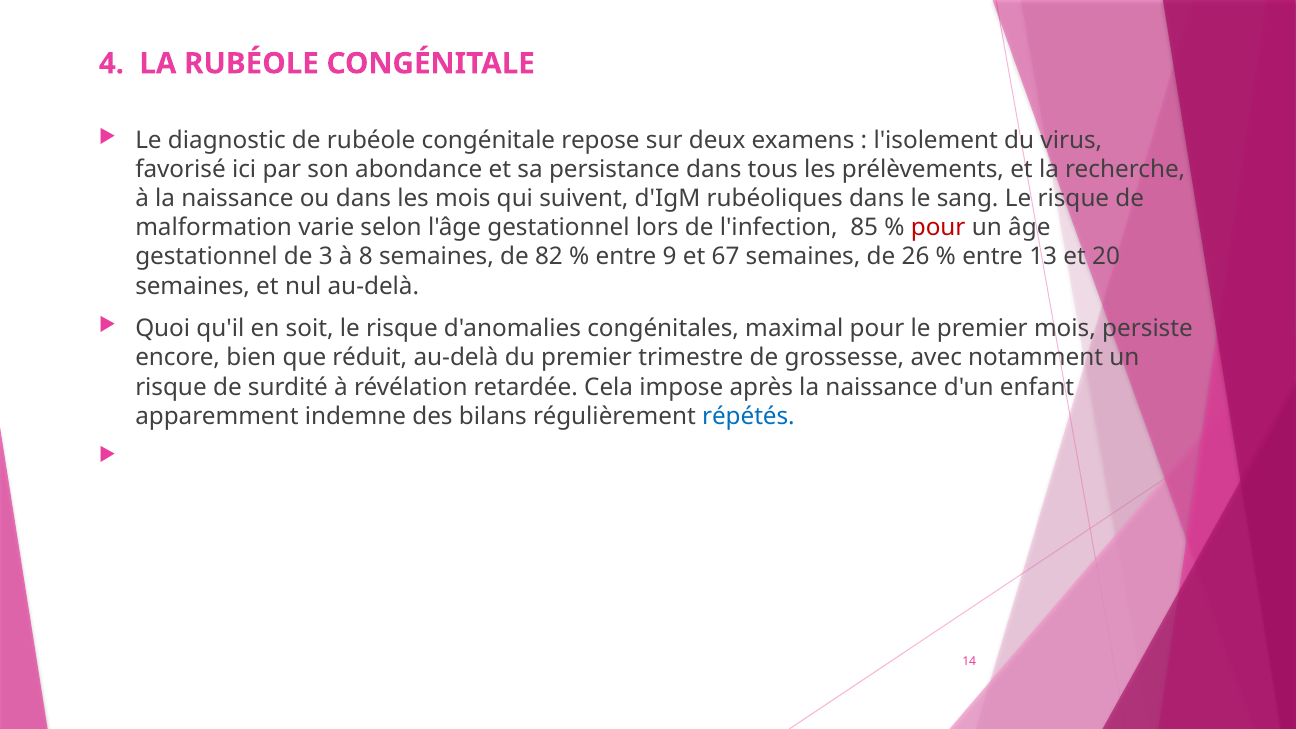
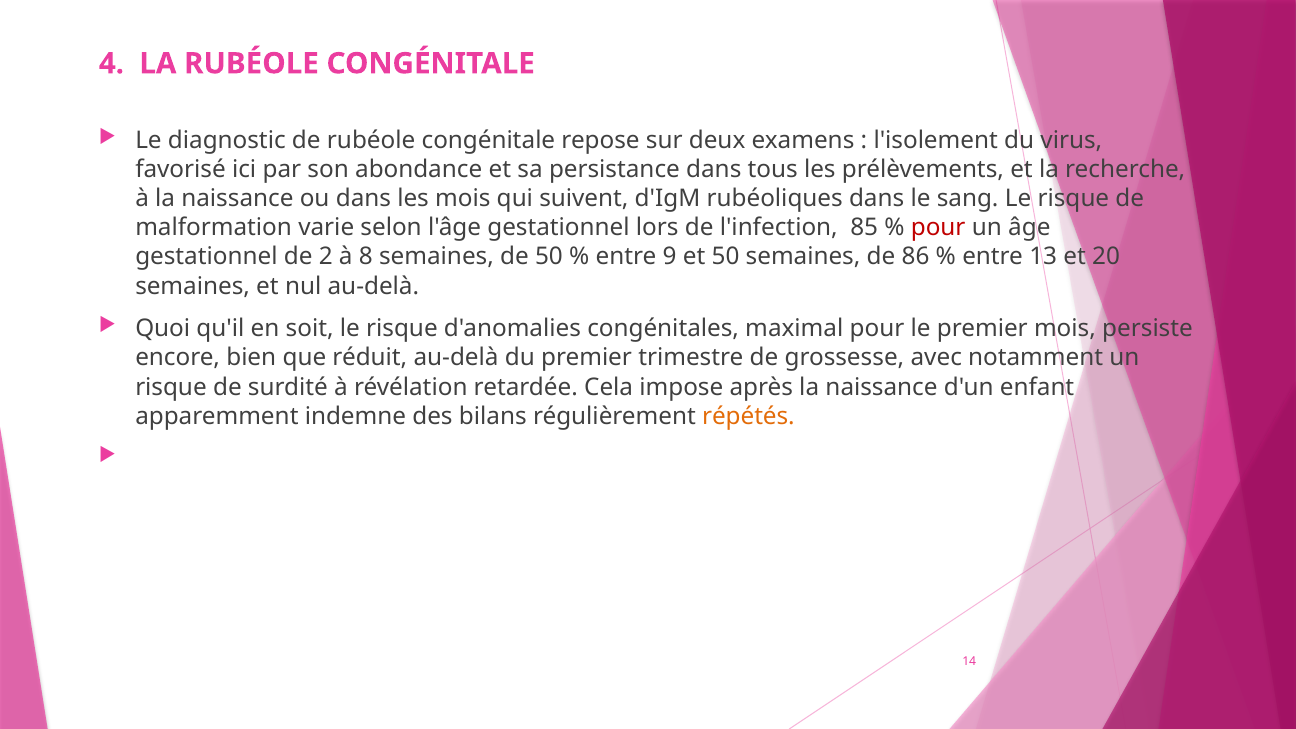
3: 3 -> 2
de 82: 82 -> 50
et 67: 67 -> 50
26: 26 -> 86
répétés colour: blue -> orange
